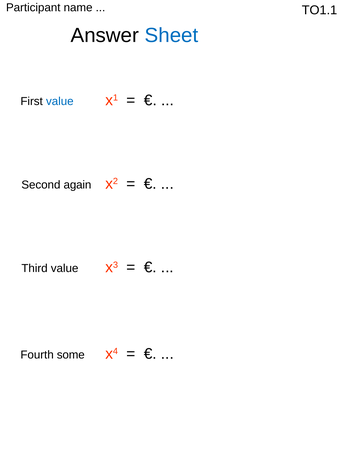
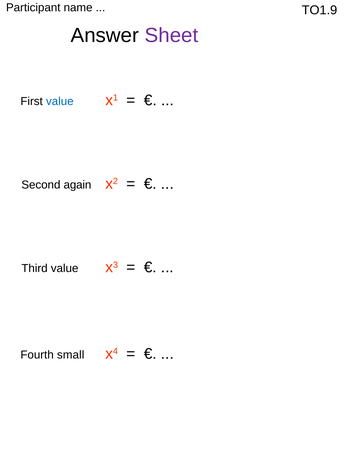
TO1.1: TO1.1 -> TO1.9
Sheet colour: blue -> purple
some: some -> small
